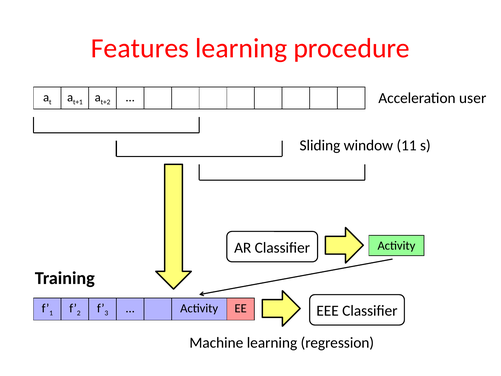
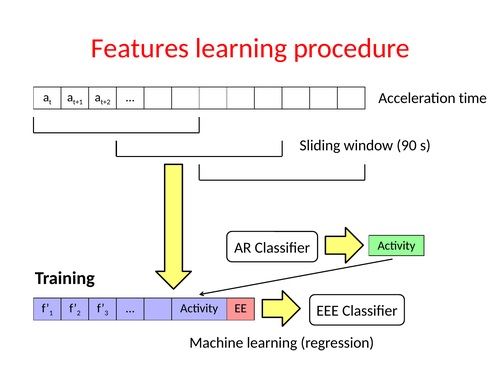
user: user -> time
11: 11 -> 90
